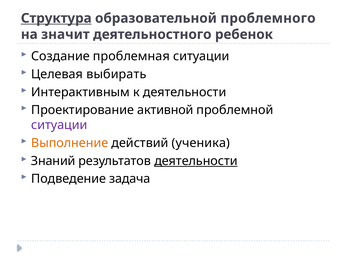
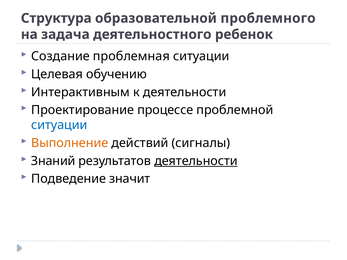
Структура underline: present -> none
значит: значит -> задача
выбирать: выбирать -> обучению
активной: активной -> процессе
ситуации at (59, 125) colour: purple -> blue
ученика: ученика -> сигналы
задача: задача -> значит
